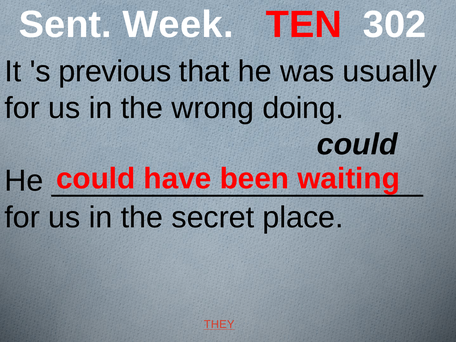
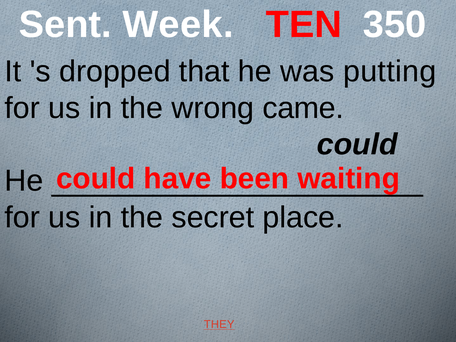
302: 302 -> 350
previous: previous -> dropped
usually: usually -> putting
doing: doing -> came
